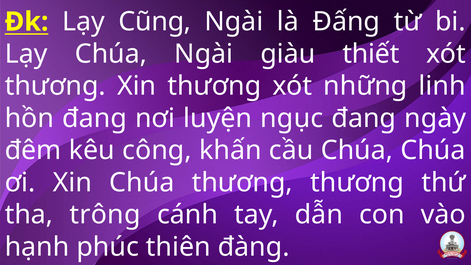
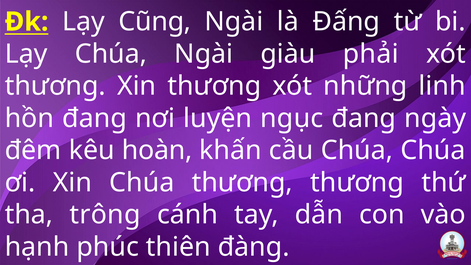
thiết: thiết -> phải
công: công -> hoàn
